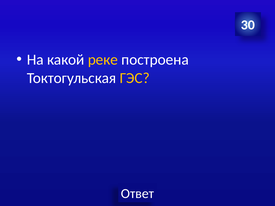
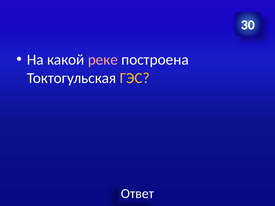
реке colour: yellow -> pink
